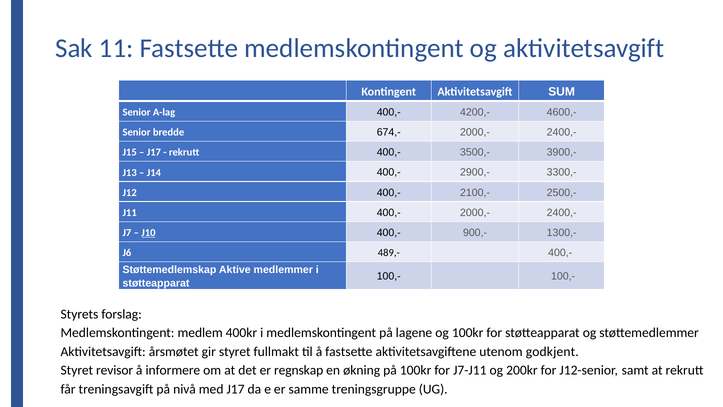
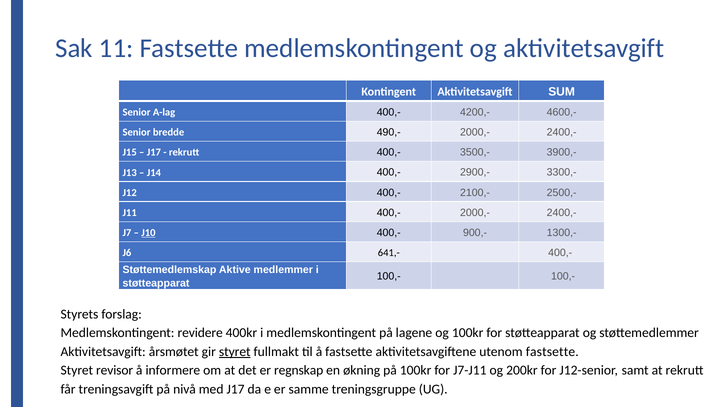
674,-: 674,- -> 490,-
489,-: 489,- -> 641,-
medlem: medlem -> revidere
styret at (235, 351) underline: none -> present
utenom godkjent: godkjent -> fastsette
